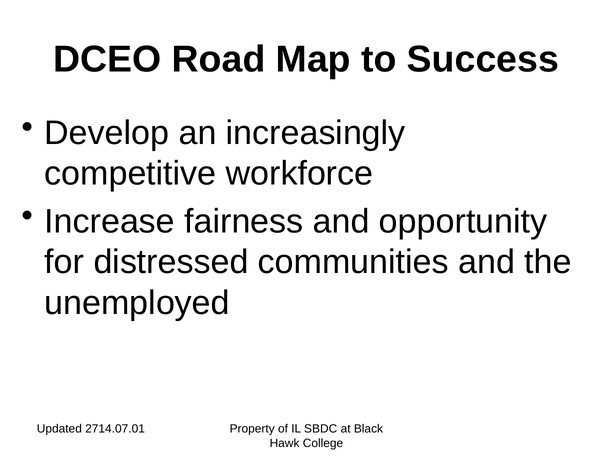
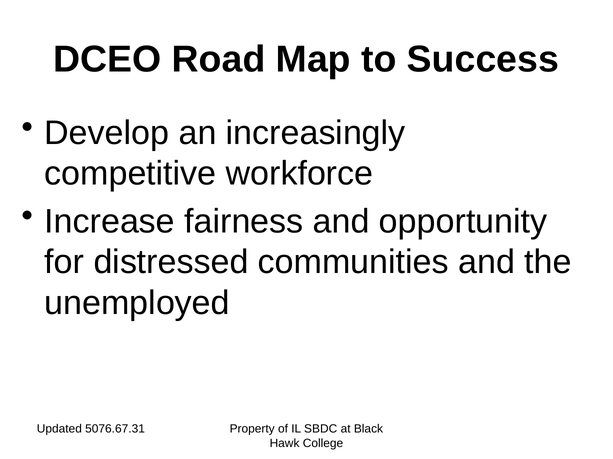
2714.07.01: 2714.07.01 -> 5076.67.31
